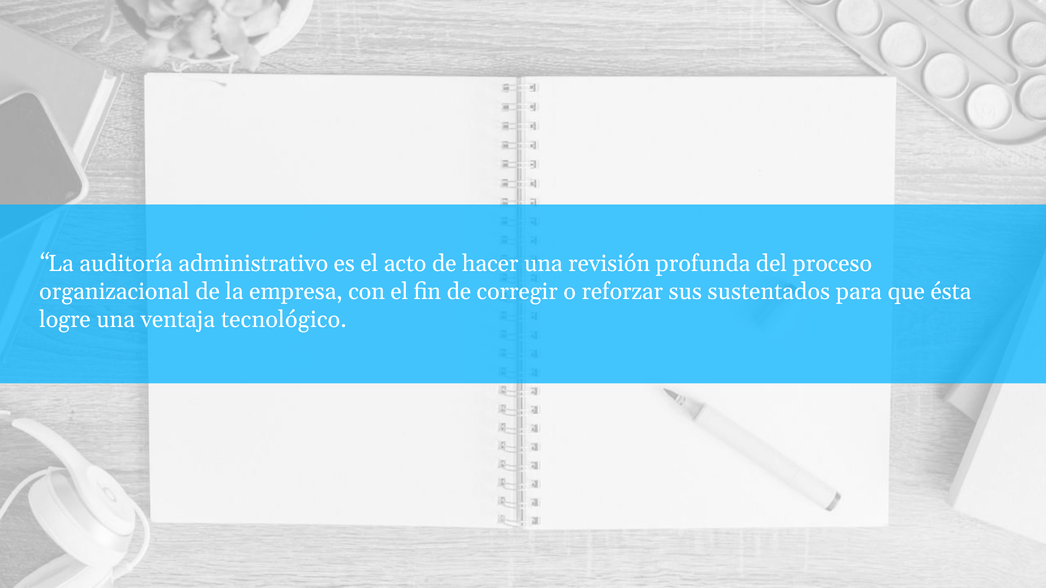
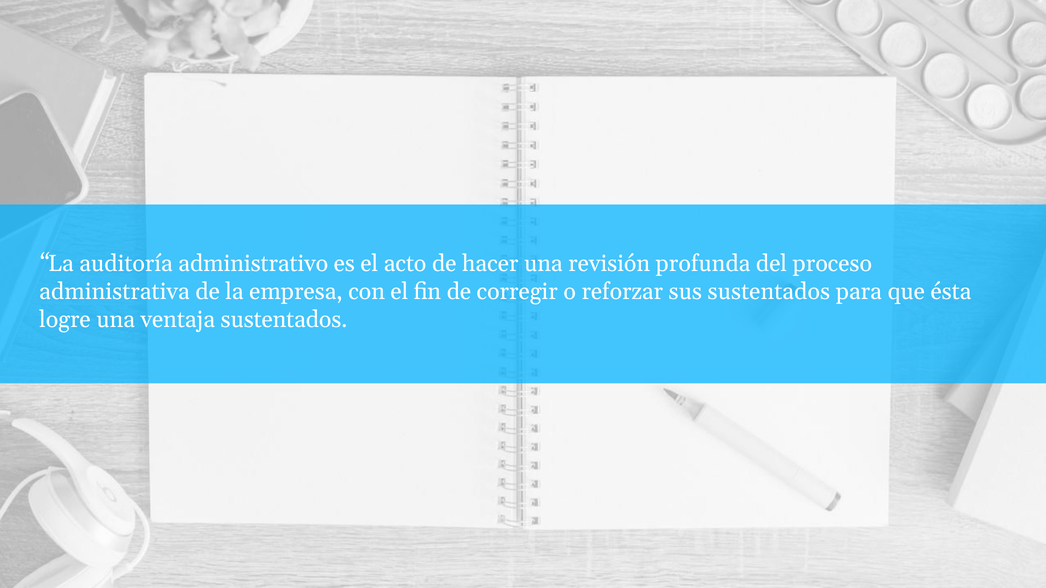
organizacional: organizacional -> administrativa
ventaja tecnológico: tecnológico -> sustentados
